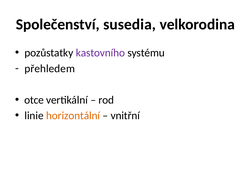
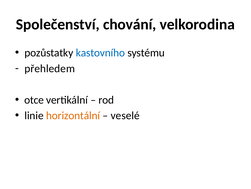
susedia: susedia -> chování
kastovního colour: purple -> blue
vnitřní: vnitřní -> veselé
